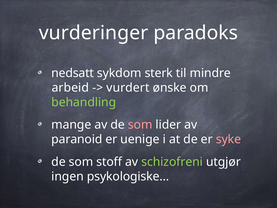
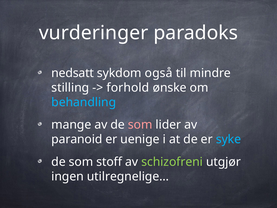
sterk: sterk -> også
arbeid: arbeid -> stilling
vurdert: vurdert -> forhold
behandling colour: light green -> light blue
syke colour: pink -> light blue
psykologiske: psykologiske -> utilregnelige
